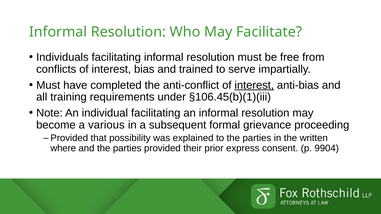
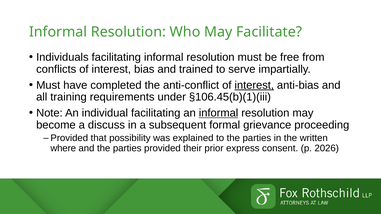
informal at (219, 113) underline: none -> present
various: various -> discuss
9904: 9904 -> 2026
